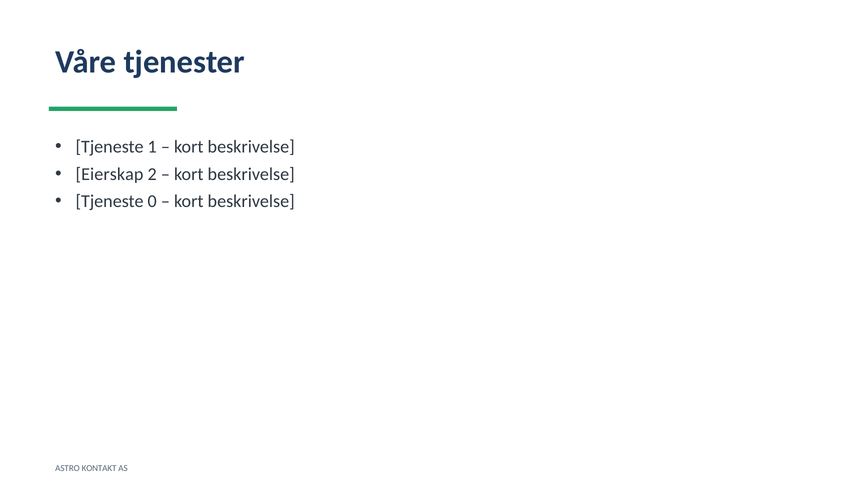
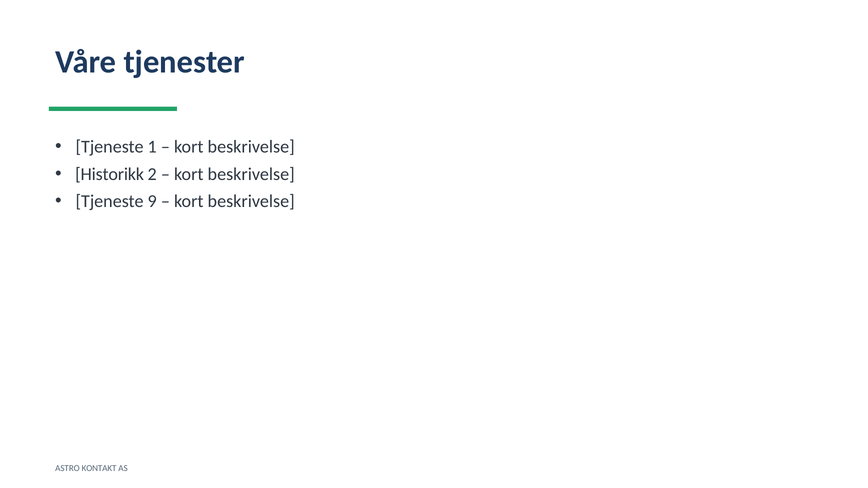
Eierskap: Eierskap -> Historikk
0: 0 -> 9
